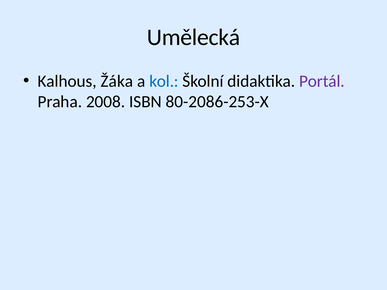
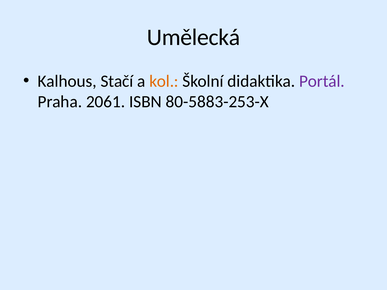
Žáka: Žáka -> Stačí
kol colour: blue -> orange
2008: 2008 -> 2061
80-2086-253-X: 80-2086-253-X -> 80-5883-253-X
